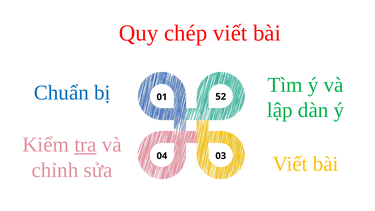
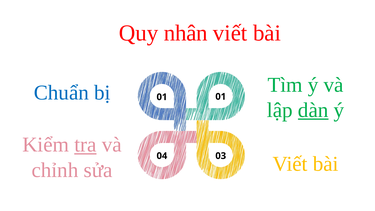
chép: chép -> nhân
52 at (221, 97): 52 -> 01
dàn underline: none -> present
